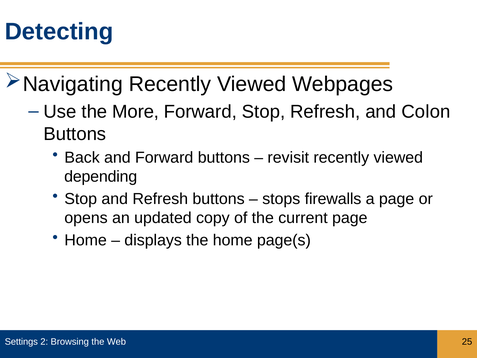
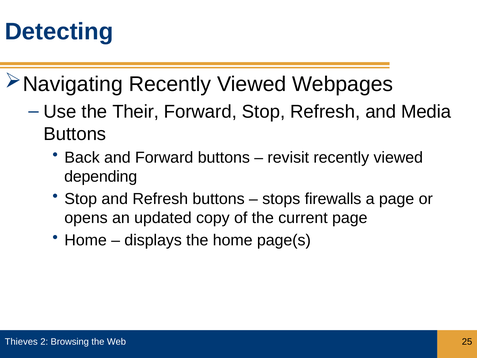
More: More -> Their
Colon: Colon -> Media
Settings: Settings -> Thieves
